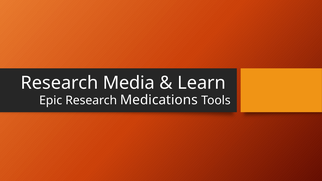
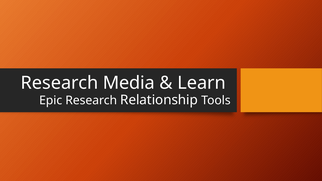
Medications: Medications -> Relationship
